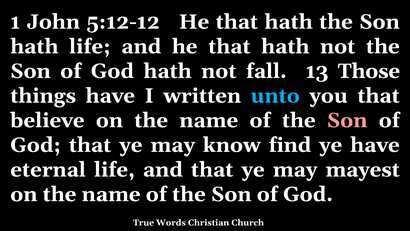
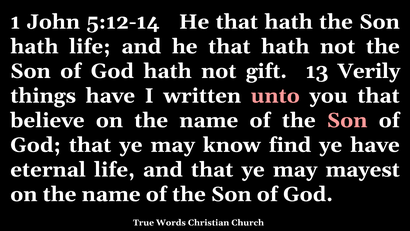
5:12-12: 5:12-12 -> 5:12-14
fall: fall -> gift
Those: Those -> Verily
unto colour: light blue -> pink
